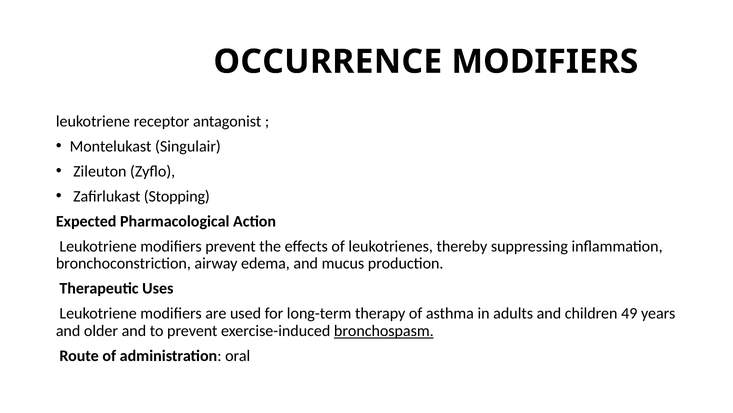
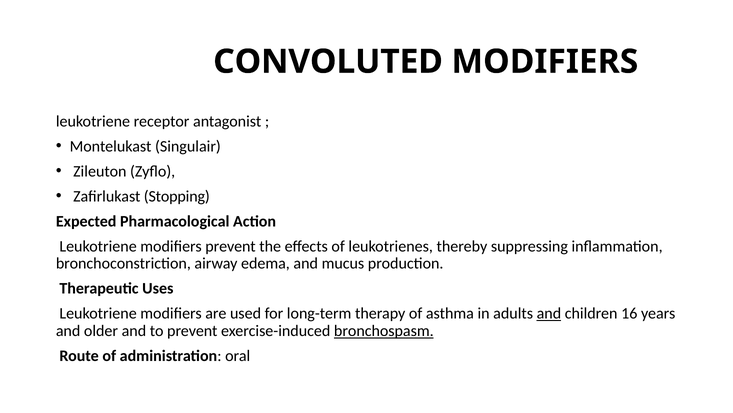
OCCURRENCE: OCCURRENCE -> CONVOLUTED
and at (549, 313) underline: none -> present
49: 49 -> 16
